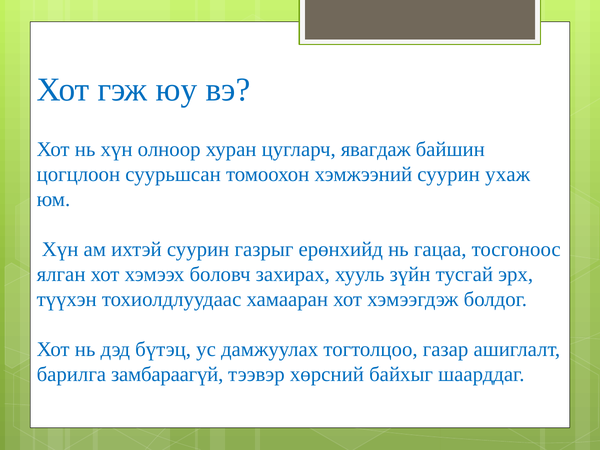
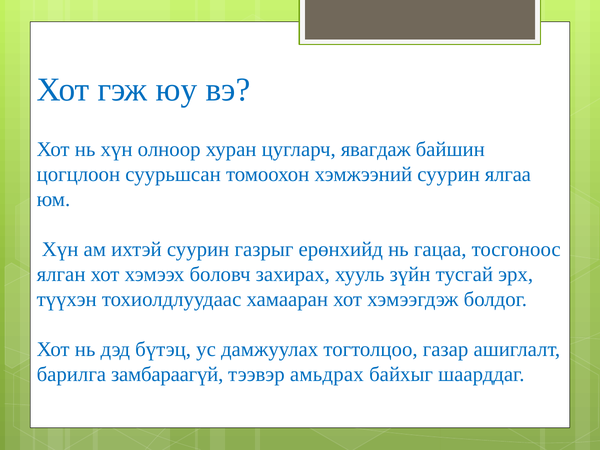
ухаж: ухаж -> ялгаа
хөрсний: хөрсний -> амьдрах
